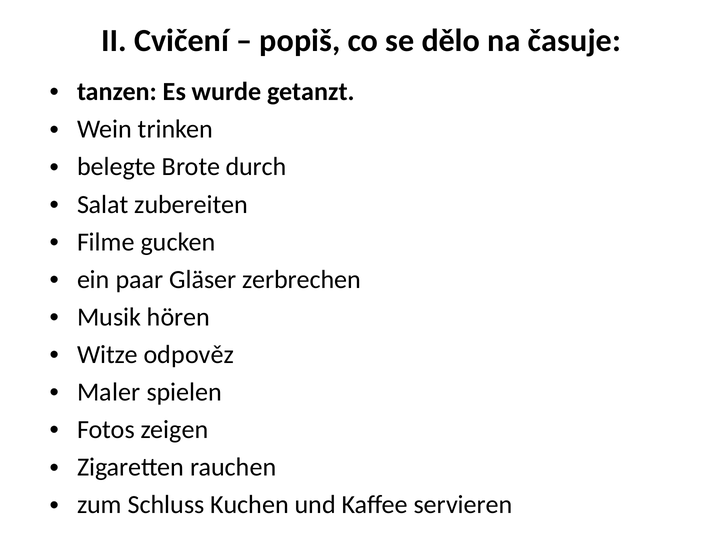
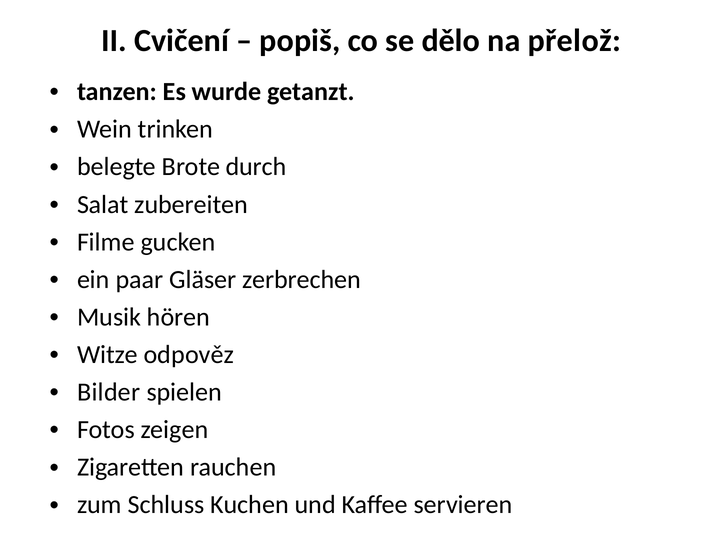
časuje: časuje -> přelož
Maler: Maler -> Bilder
